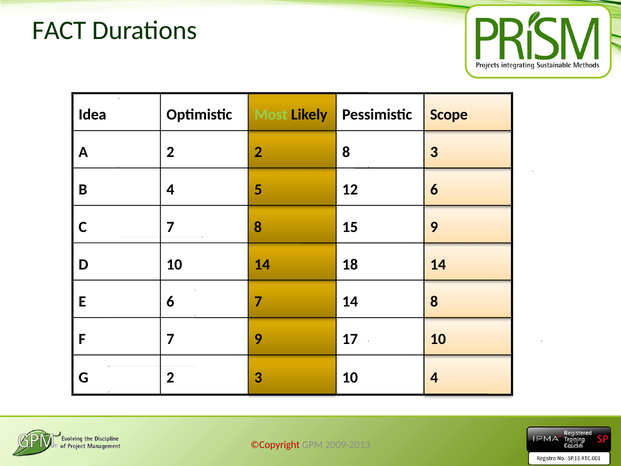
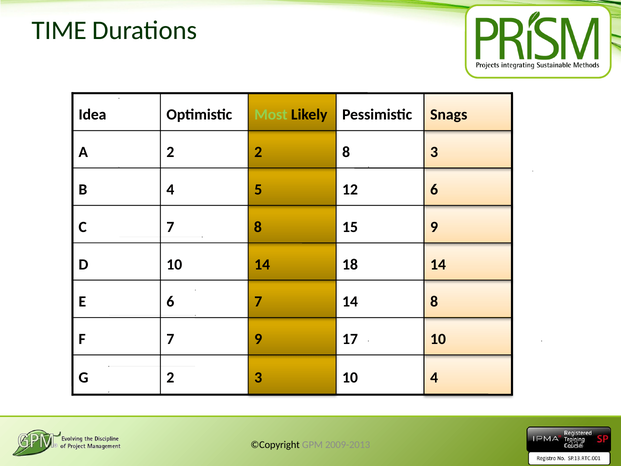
FACT: FACT -> TIME
Scope: Scope -> Snags
©Copyright colour: red -> black
